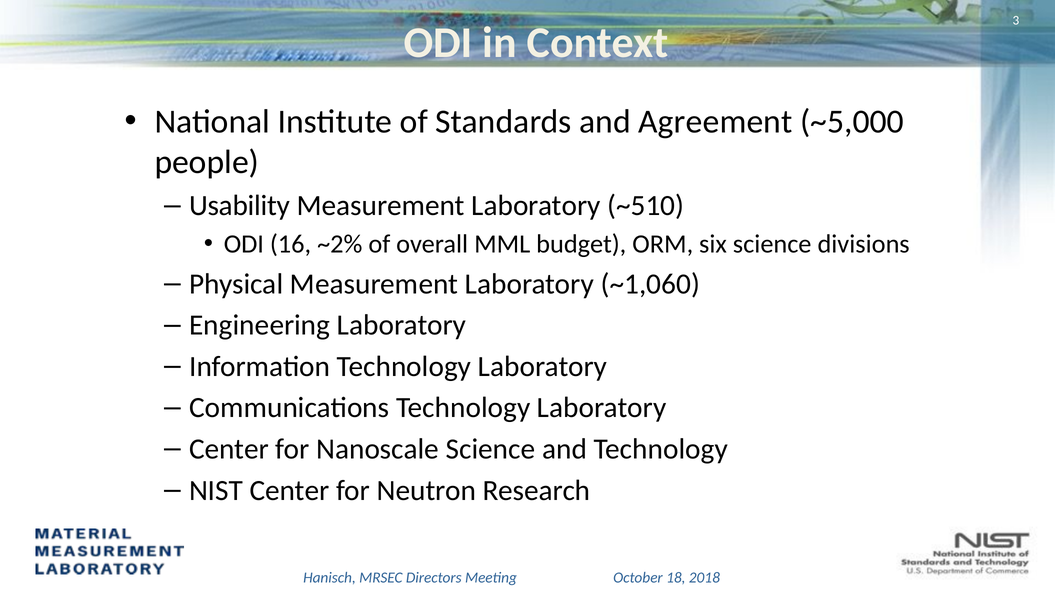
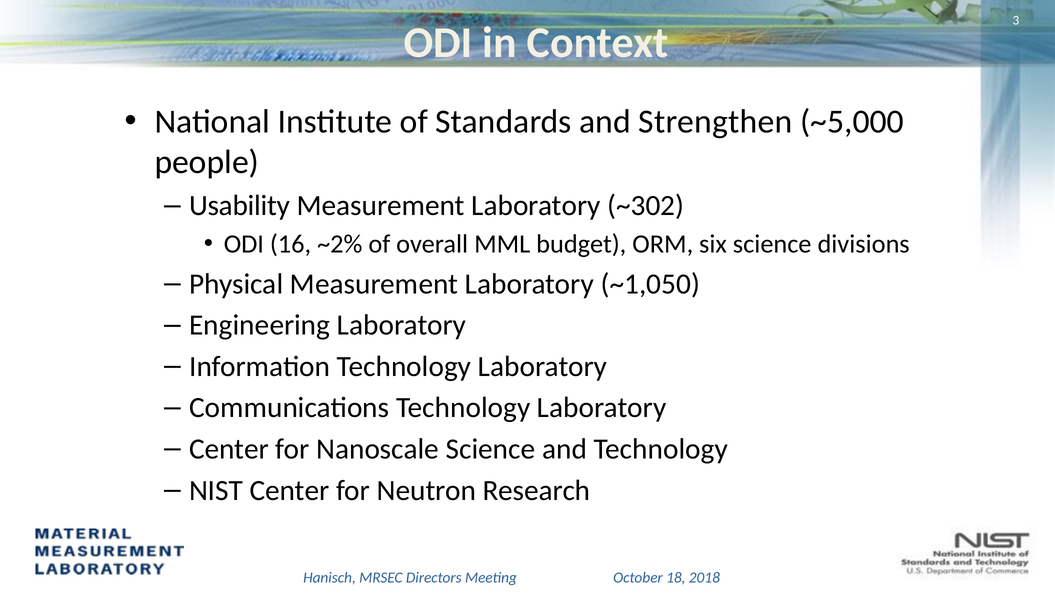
Agreement: Agreement -> Strengthen
~510: ~510 -> ~302
~1,060: ~1,060 -> ~1,050
